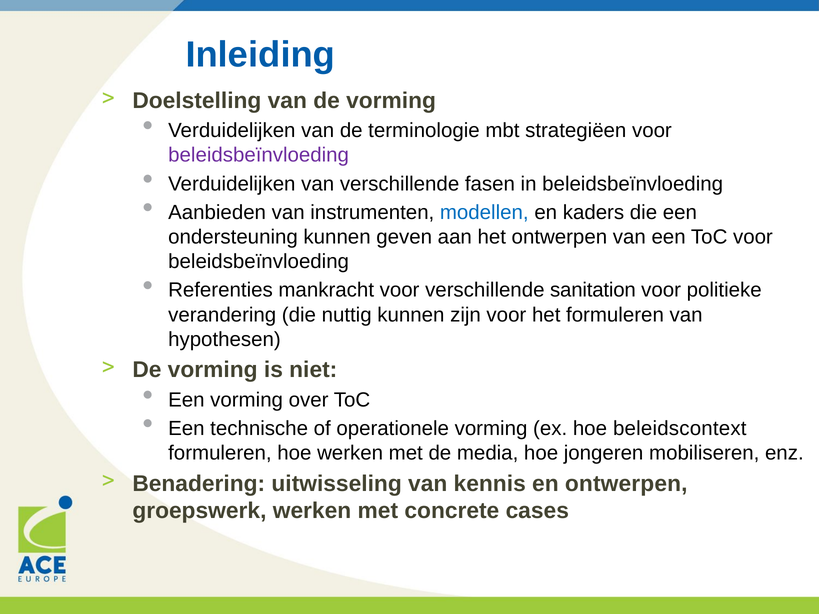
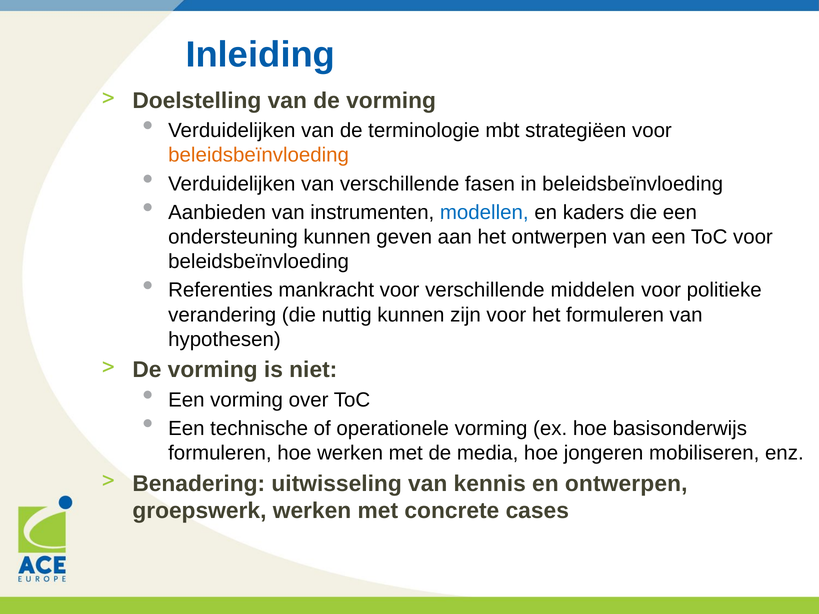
beleidsbeïnvloeding at (259, 155) colour: purple -> orange
sanitation: sanitation -> middelen
beleidscontext: beleidscontext -> basisonderwijs
